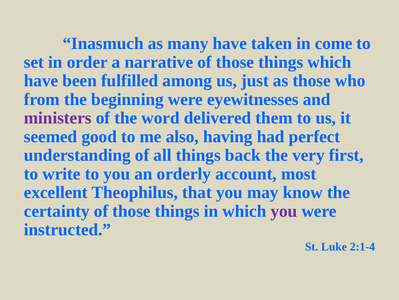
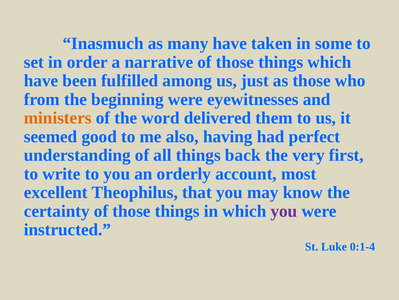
come: come -> some
ministers colour: purple -> orange
2:1-4: 2:1-4 -> 0:1-4
